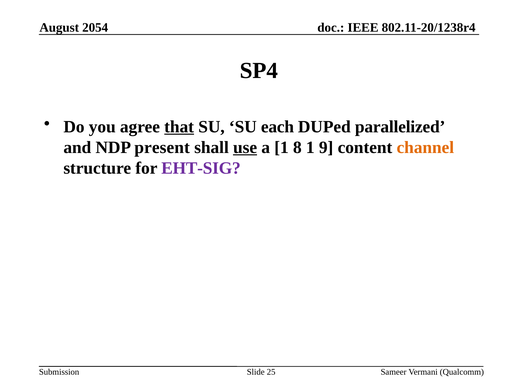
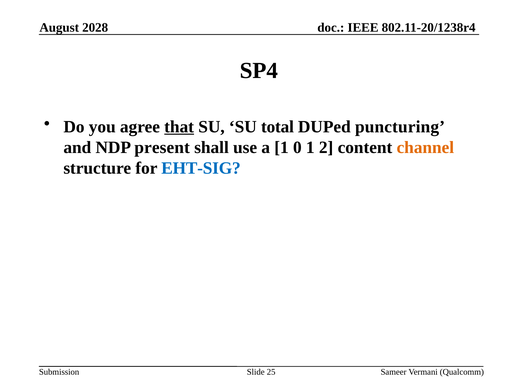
2054: 2054 -> 2028
each: each -> total
parallelized: parallelized -> puncturing
use underline: present -> none
8: 8 -> 0
9: 9 -> 2
EHT-SIG colour: purple -> blue
